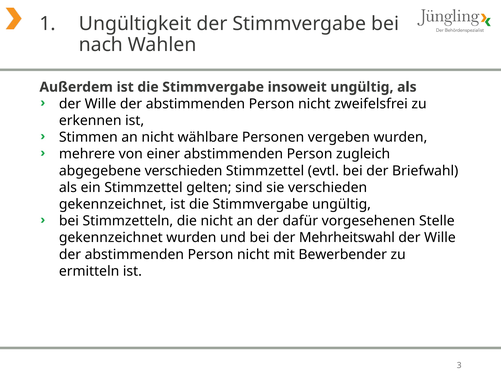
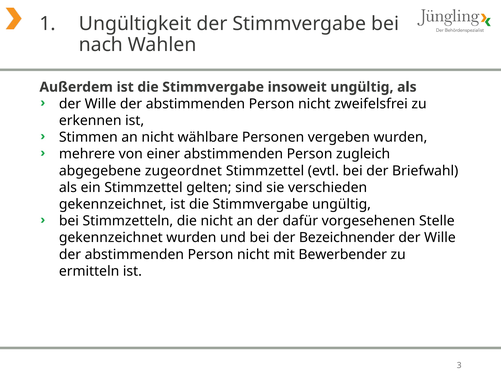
abgegebene verschieden: verschieden -> zugeordnet
Mehrheitswahl: Mehrheitswahl -> Bezeichnender
